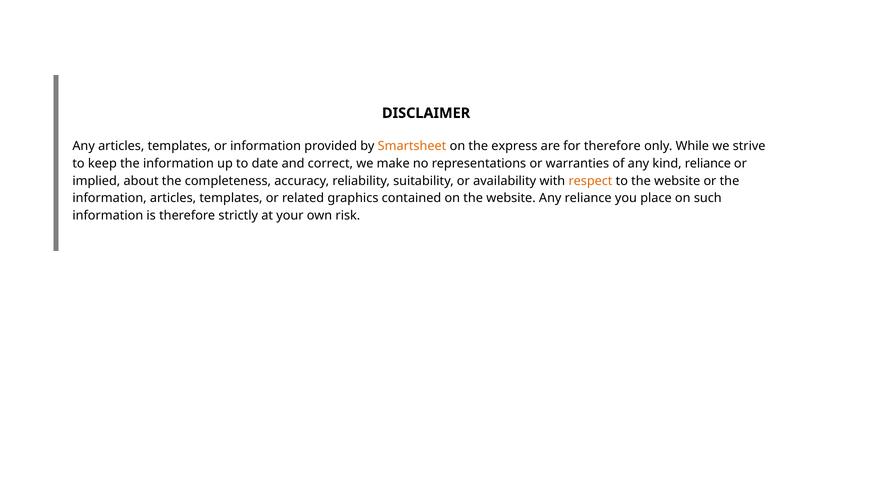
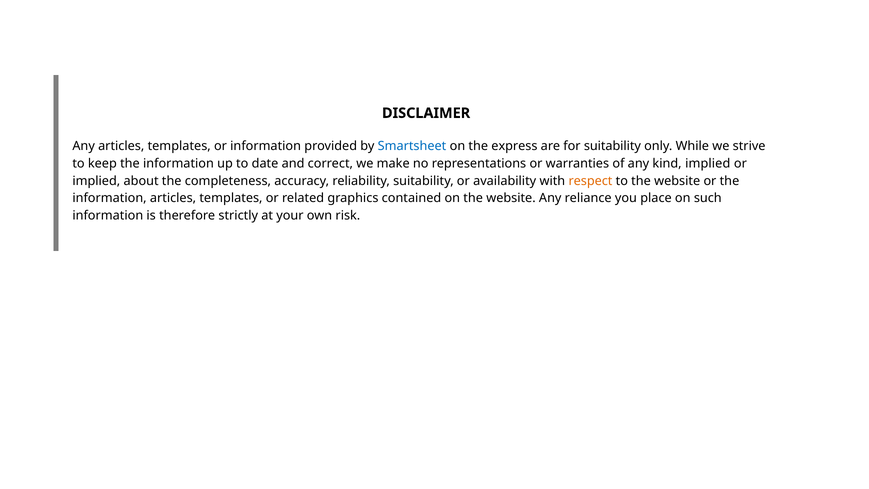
Smartsheet colour: orange -> blue
for therefore: therefore -> suitability
kind reliance: reliance -> implied
